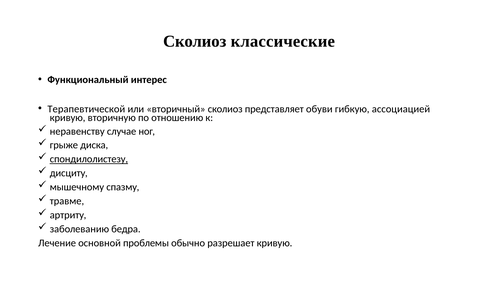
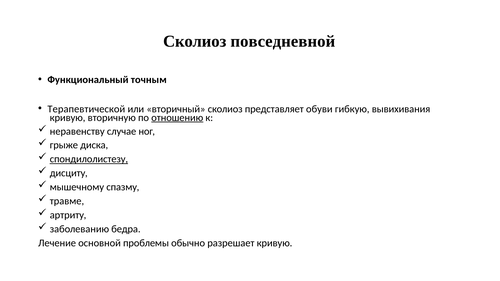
классические: классические -> повседневной
интерес: интерес -> точным
ассоциацией: ассоциацией -> вывихивания
отношению underline: none -> present
